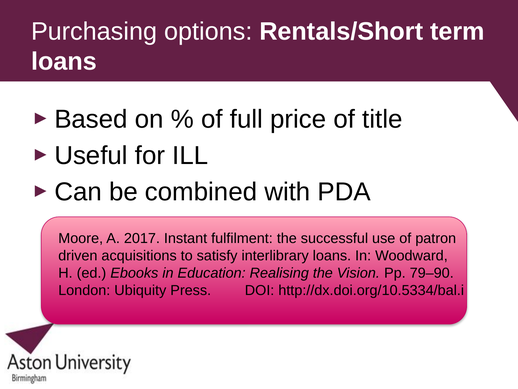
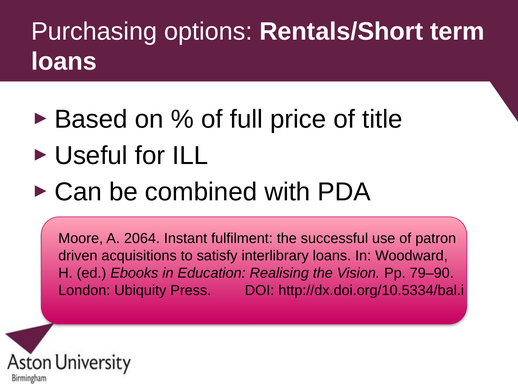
2017: 2017 -> 2064
